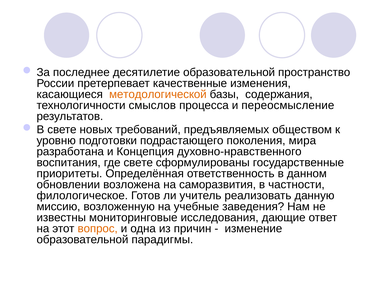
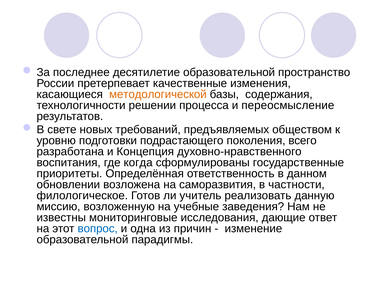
смыслов: смыслов -> решении
мира: мира -> всего
где свете: свете -> когда
вопрос colour: orange -> blue
